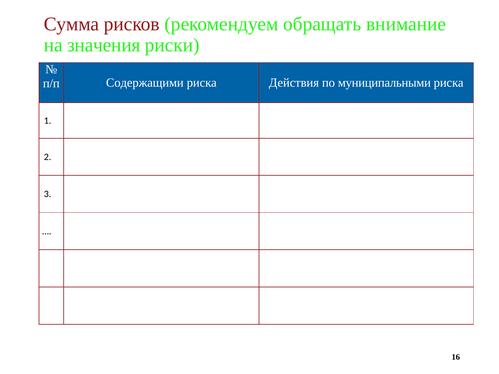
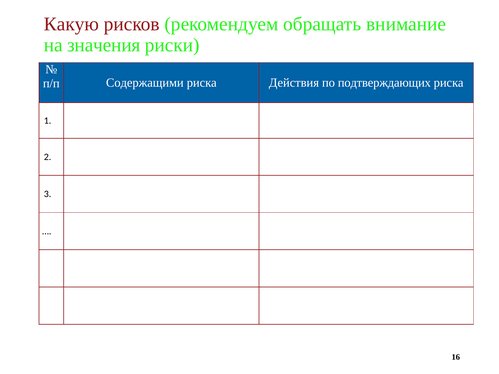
Сумма: Сумма -> Какую
муниципальными: муниципальными -> подтверждающих
